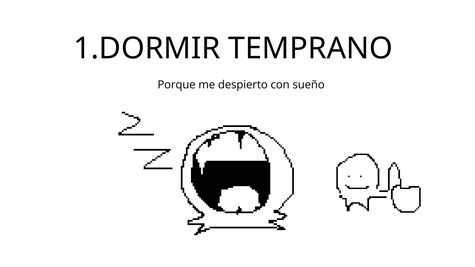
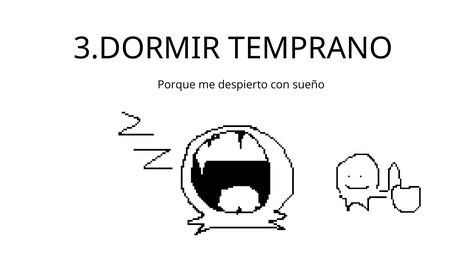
1.DORMIR: 1.DORMIR -> 3.DORMIR
